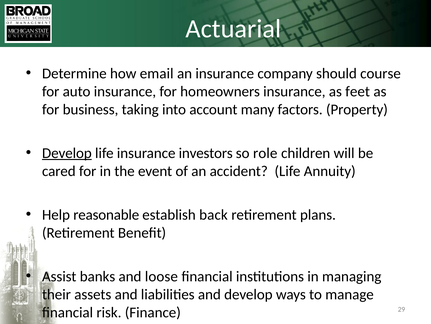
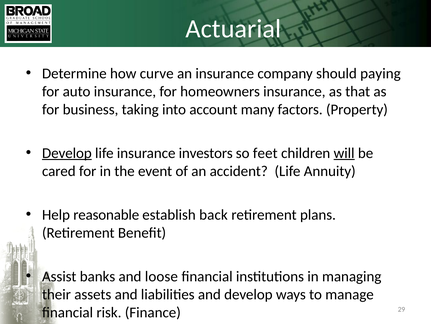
email: email -> curve
course: course -> paying
feet: feet -> that
role: role -> feet
will underline: none -> present
